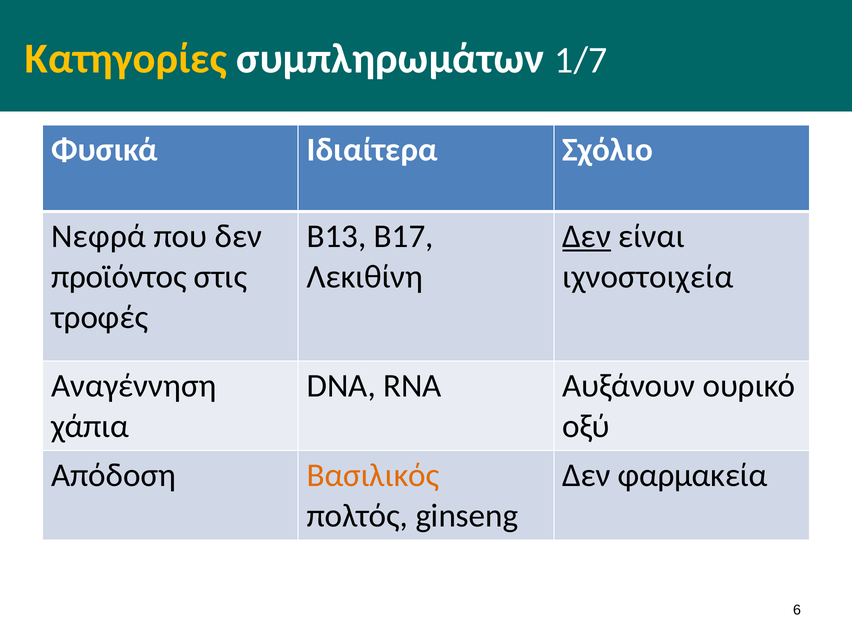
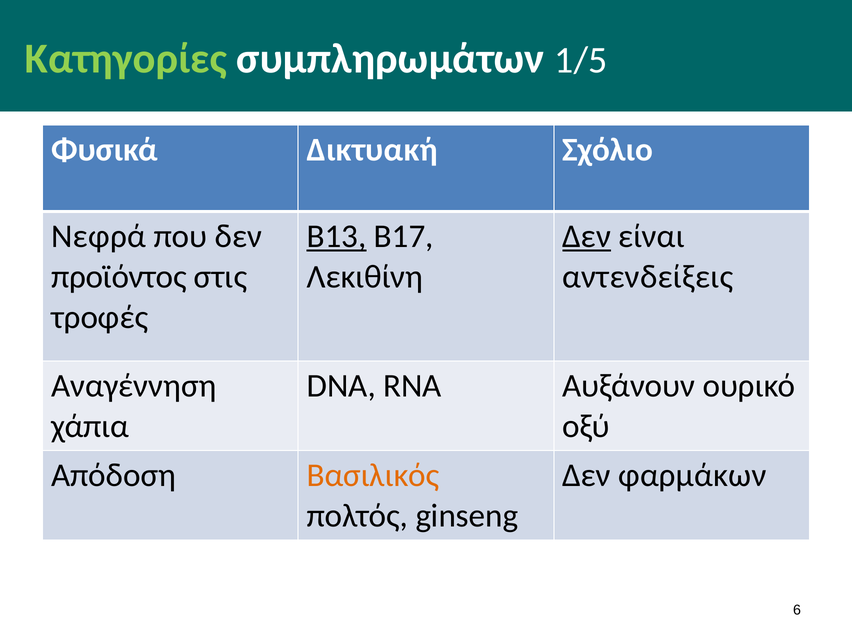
Κατηγορίες colour: yellow -> light green
1/7: 1/7 -> 1/5
Ιδιαίτερα: Ιδιαίτερα -> Δικτυακή
Β13 underline: none -> present
ιχνοστοιχεία: ιχνοστοιχεία -> αντενδείξεις
φαρμακεία: φαρμακεία -> φαρμάκων
